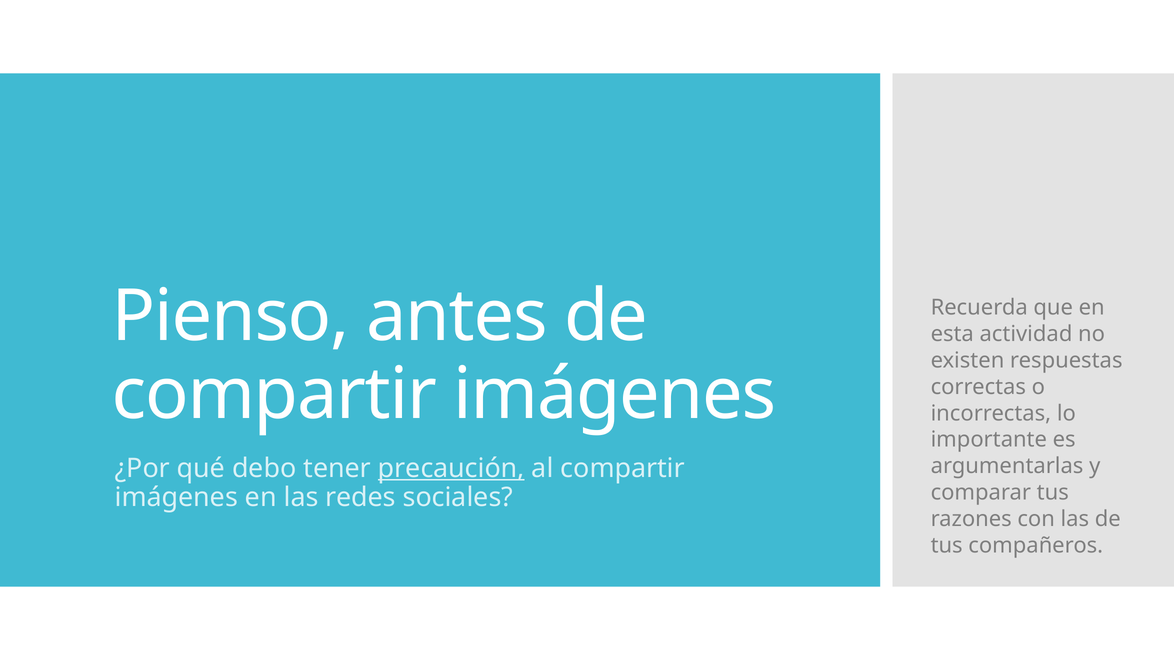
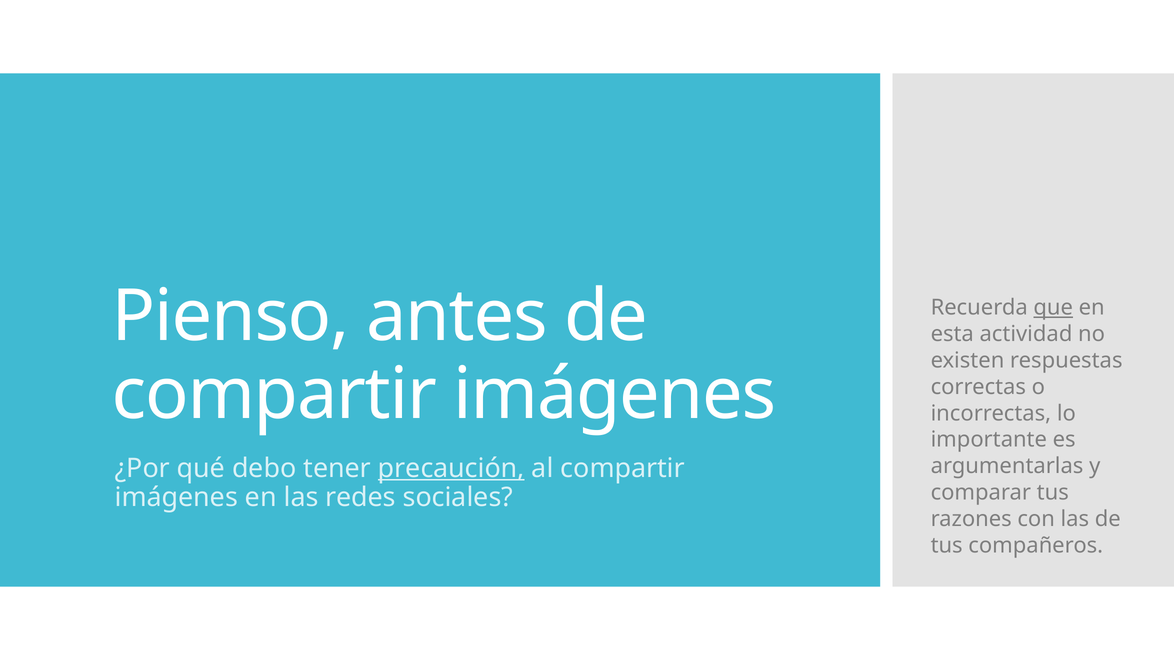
que underline: none -> present
